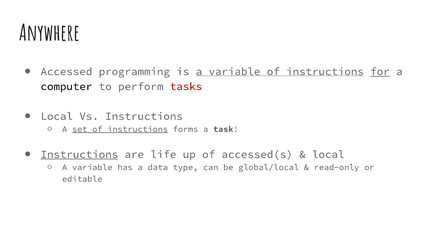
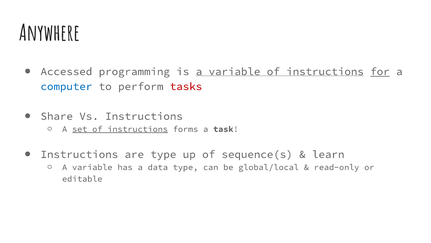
computer colour: black -> blue
Local at (57, 116): Local -> Share
Instructions at (79, 154) underline: present -> none
are life: life -> type
accessed(s: accessed(s -> sequence(s
local at (328, 154): local -> learn
